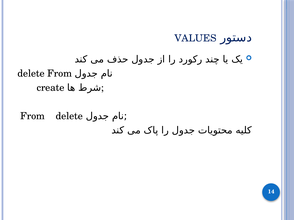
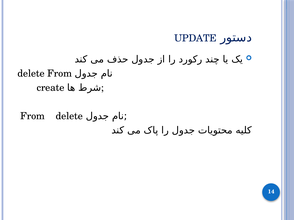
VALUES: VALUES -> UPDATE
